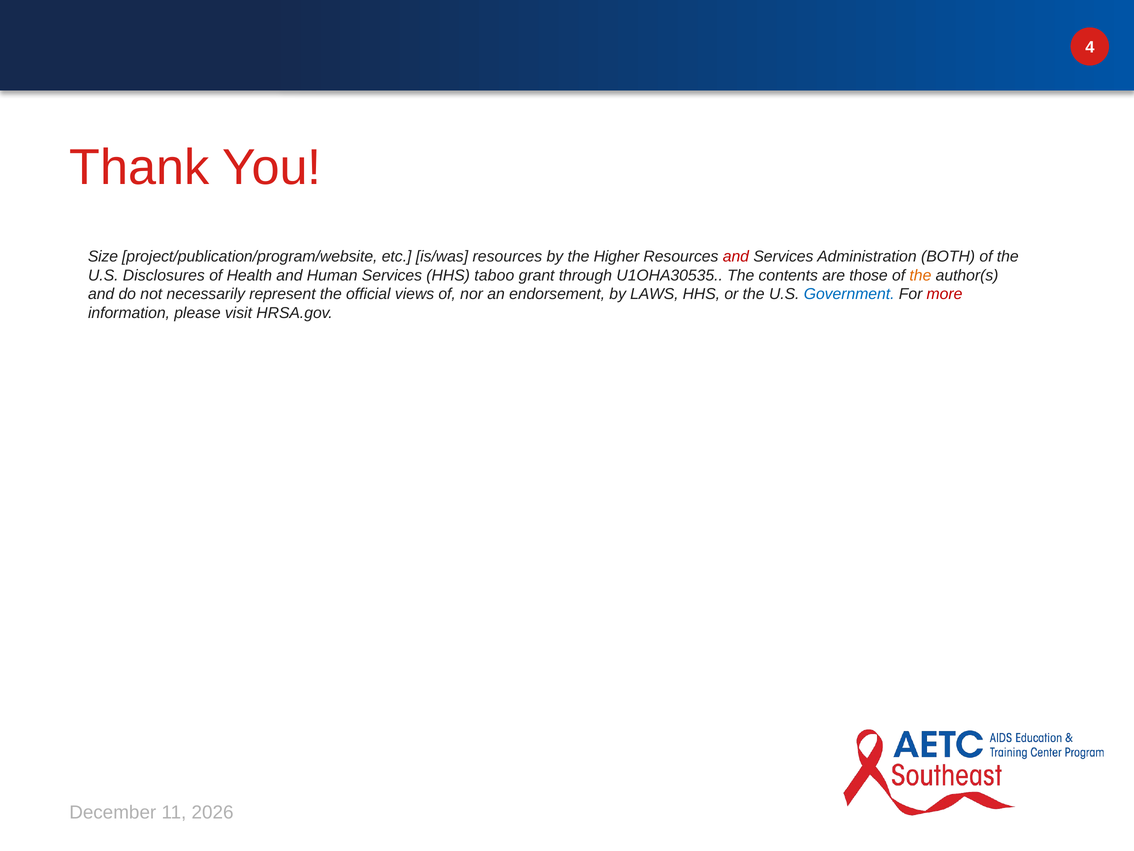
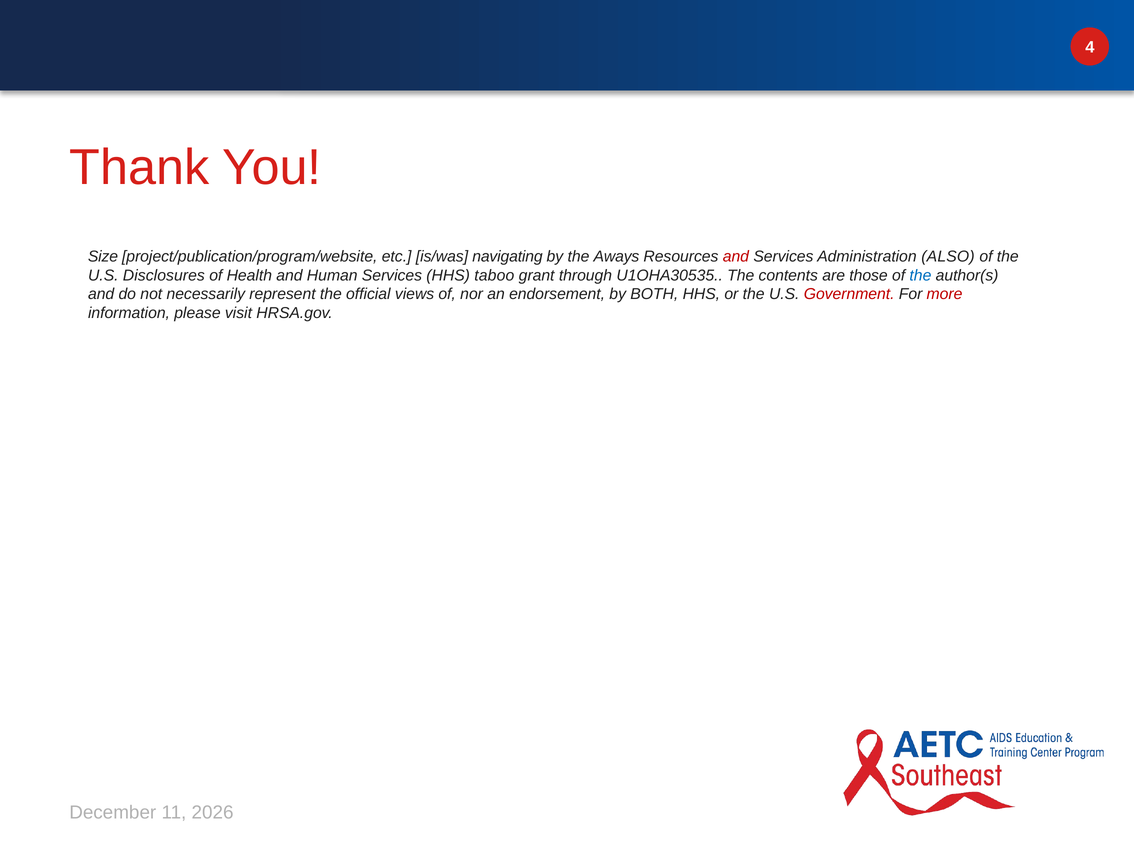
is/was resources: resources -> navigating
Higher: Higher -> Aways
BOTH: BOTH -> ALSO
the at (920, 275) colour: orange -> blue
LAWS: LAWS -> BOTH
Government colour: blue -> red
